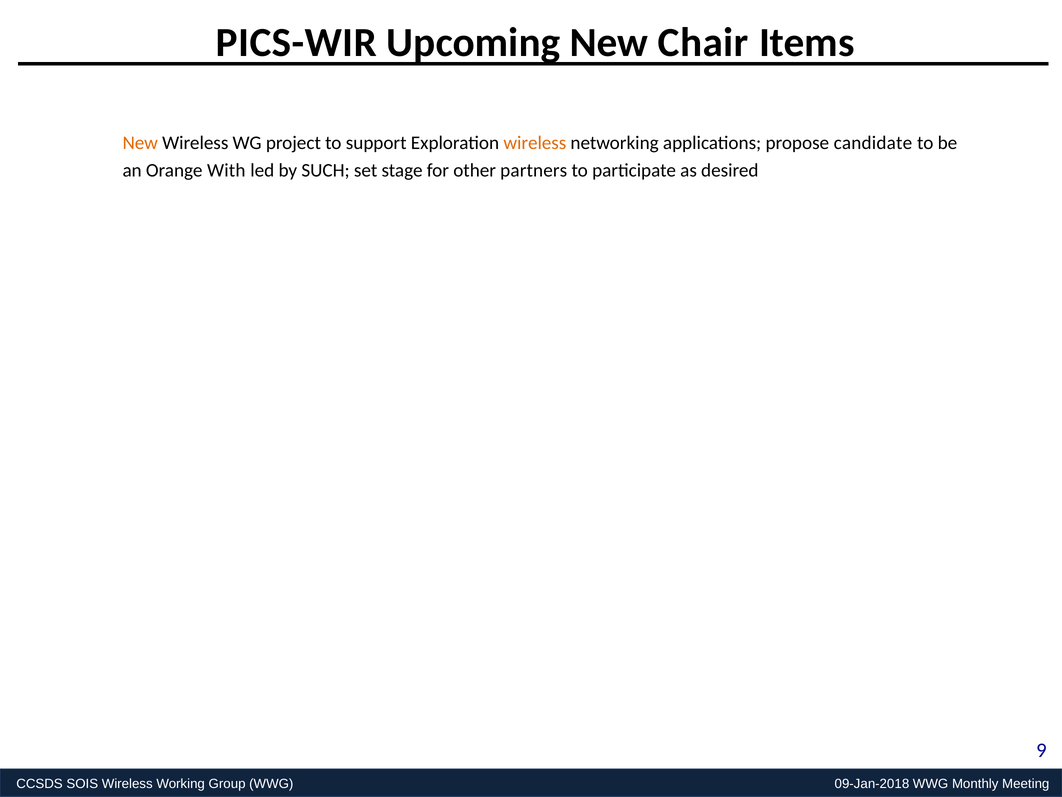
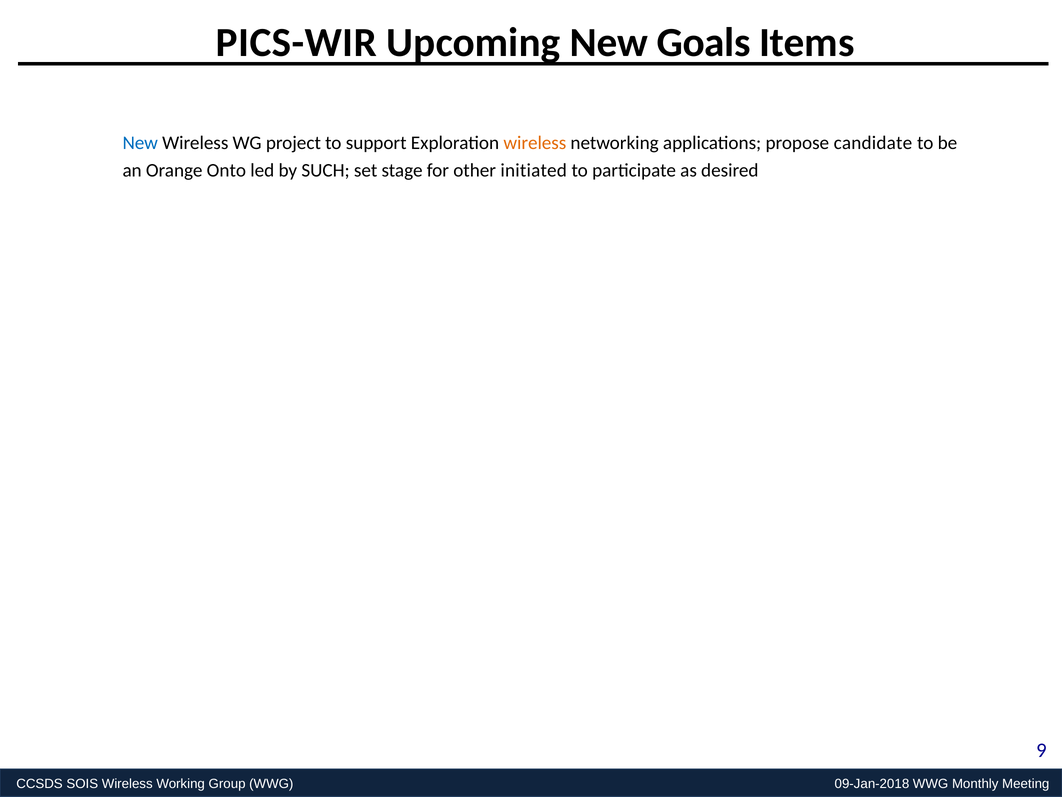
Chair: Chair -> Goals
New at (140, 143) colour: orange -> blue
With: With -> Onto
partners: partners -> initiated
